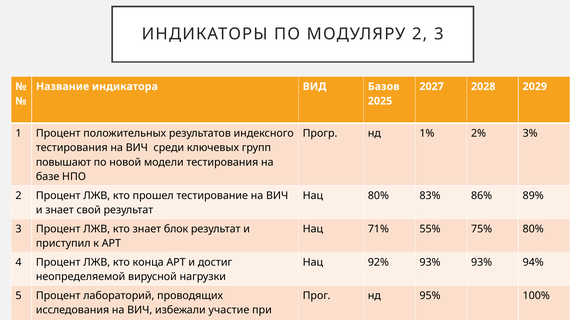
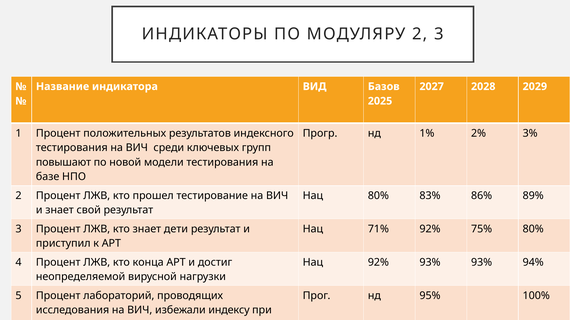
блок: блок -> дети
71% 55%: 55% -> 92%
участие: участие -> индексу
